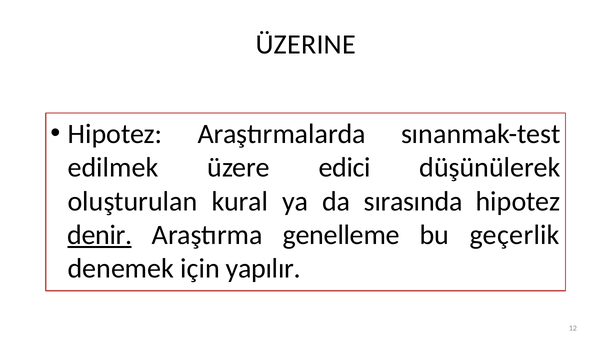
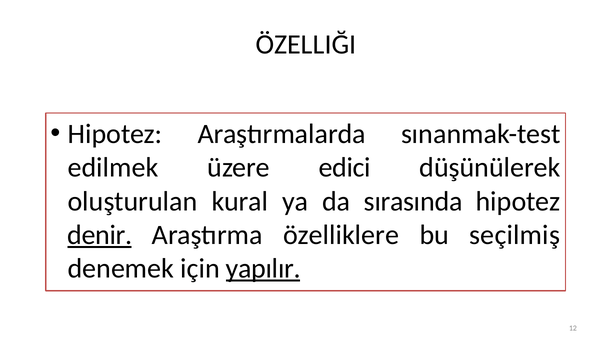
ÜZERINE: ÜZERINE -> ÖZELLIĞI
genelleme: genelleme -> özelliklere
geçerlik: geçerlik -> seçilmiş
yapılır underline: none -> present
